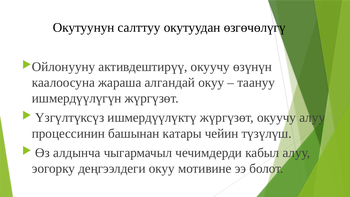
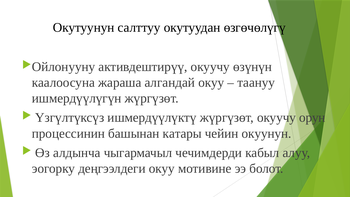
окуучу алуу: алуу -> орун
түзүлүш: түзүлүш -> окуунун
